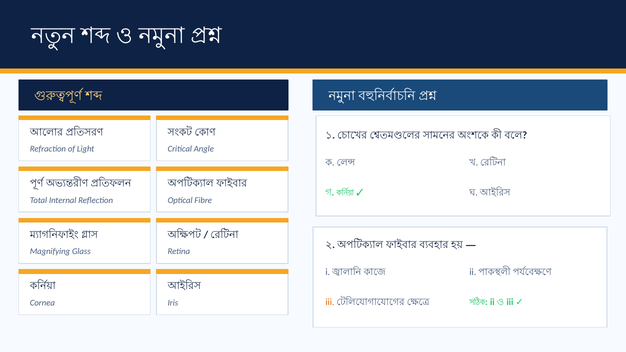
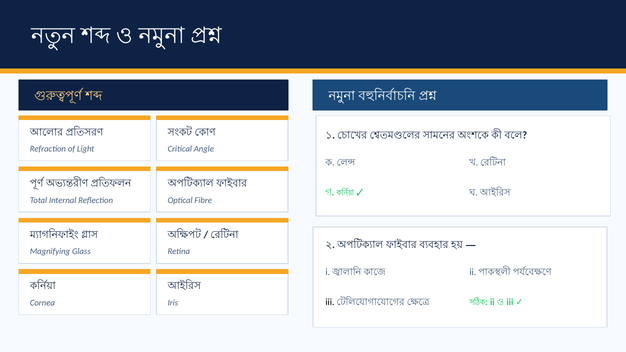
iii at (330, 302) colour: orange -> black
